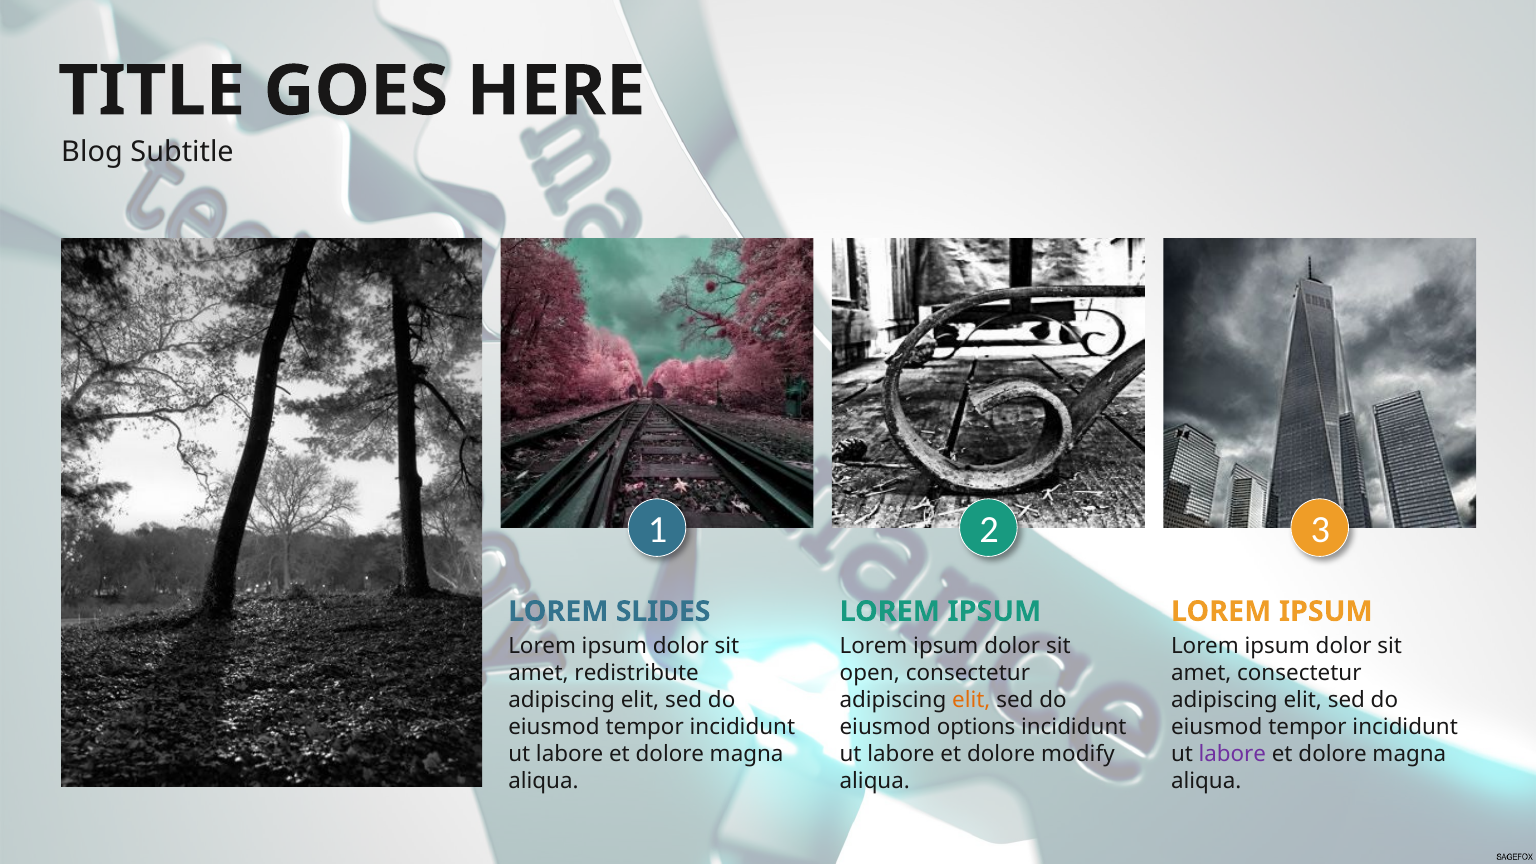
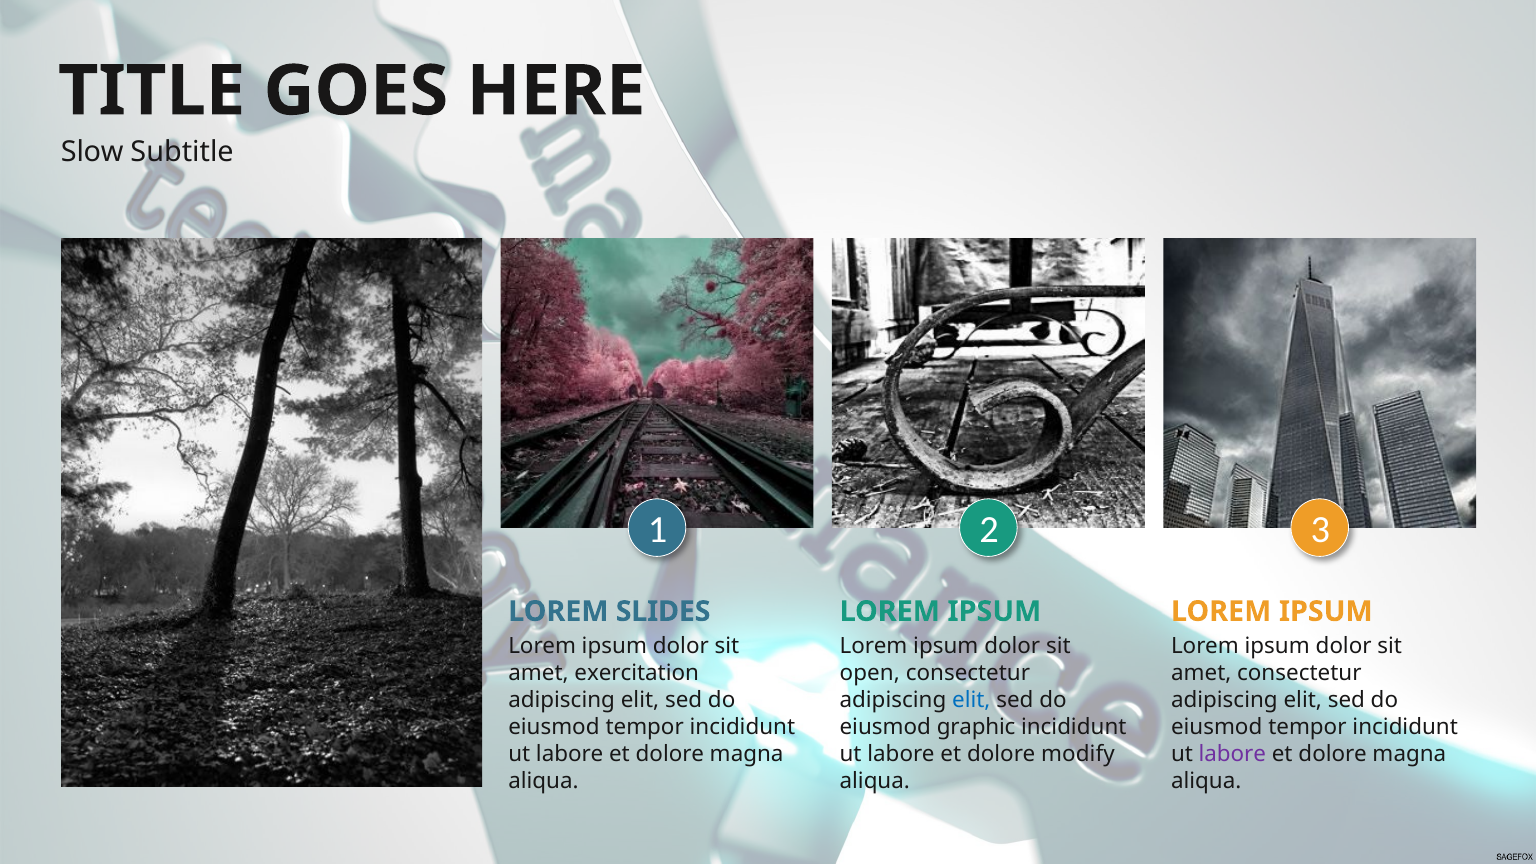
Blog: Blog -> Slow
redistribute: redistribute -> exercitation
elit at (971, 700) colour: orange -> blue
options: options -> graphic
